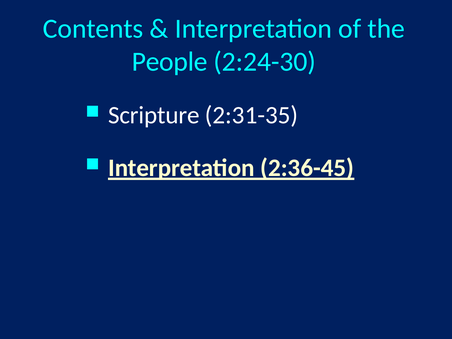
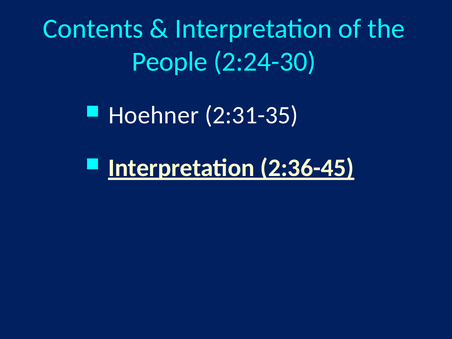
Scripture: Scripture -> Hoehner
